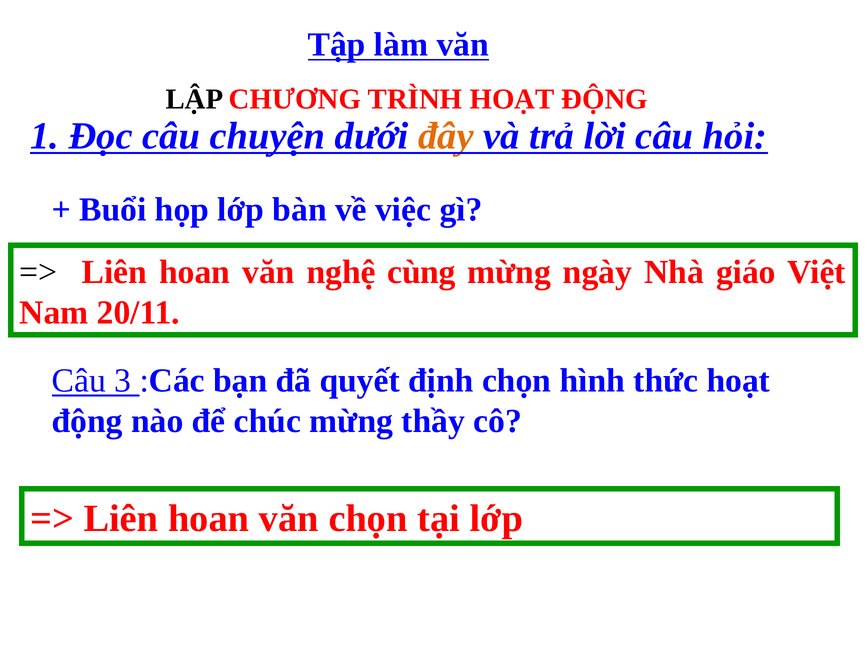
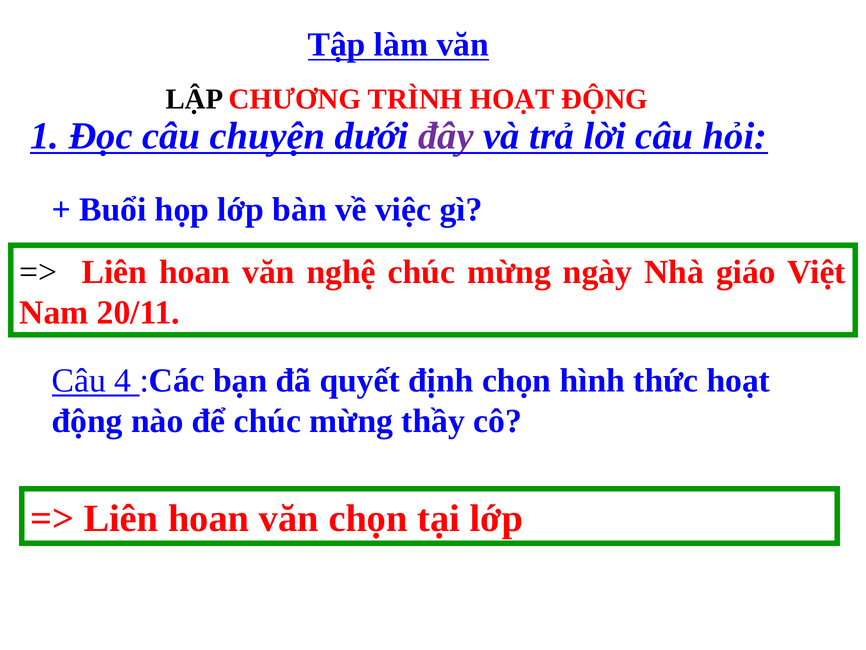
đây colour: orange -> purple
nghệ cùng: cùng -> chúc
3: 3 -> 4
